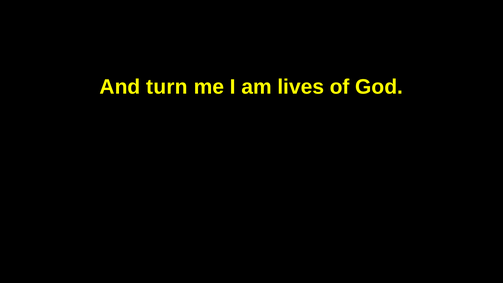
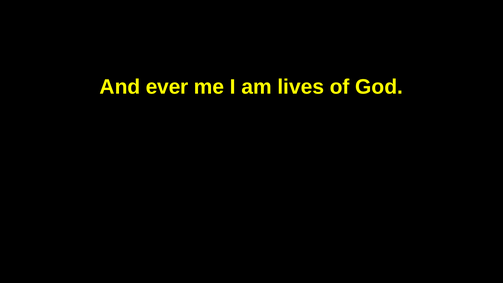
turn: turn -> ever
